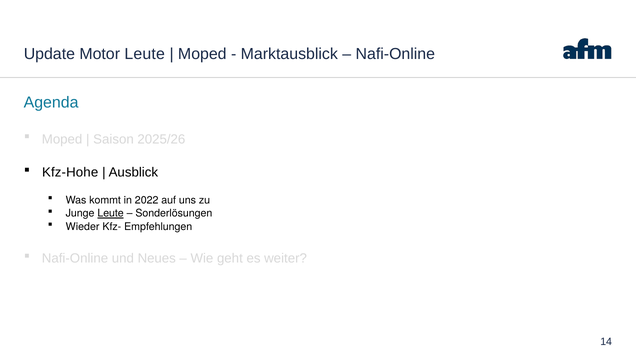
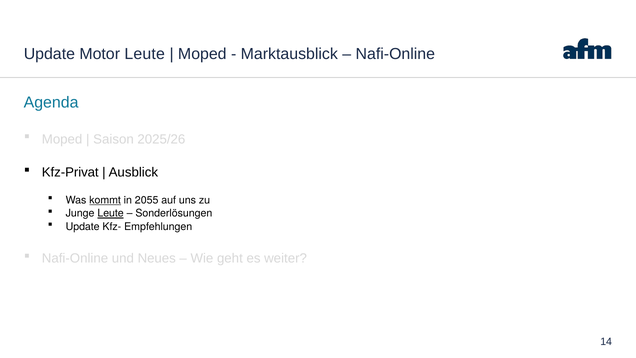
Kfz-Hohe: Kfz-Hohe -> Kfz-Privat
kommt underline: none -> present
2022: 2022 -> 2055
Wieder at (83, 227): Wieder -> Update
